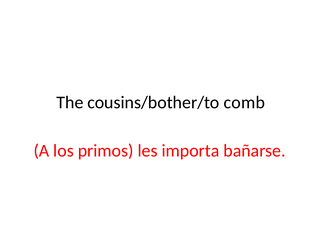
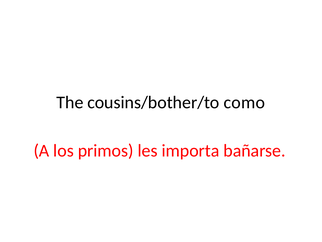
comb: comb -> como
